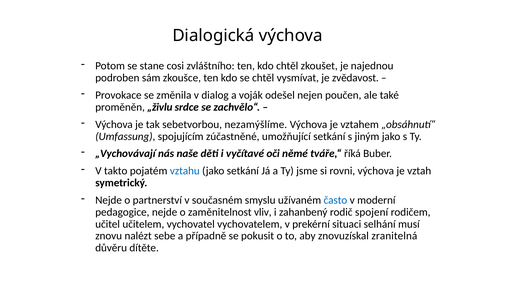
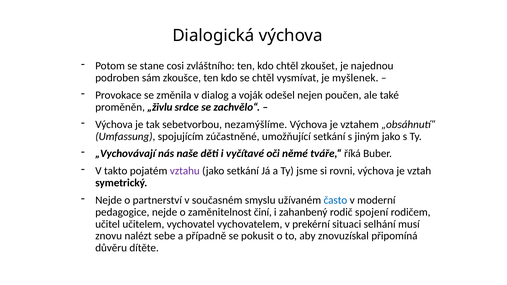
zvědavost: zvědavost -> myšlenek
vztahu colour: blue -> purple
vliv: vliv -> činí
zranitelná: zranitelná -> připomíná
